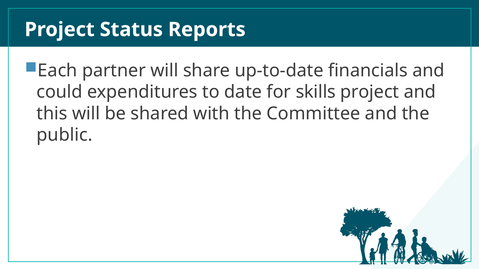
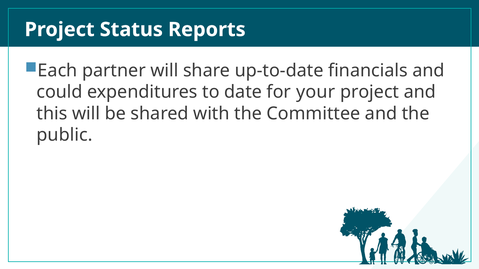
skills: skills -> your
